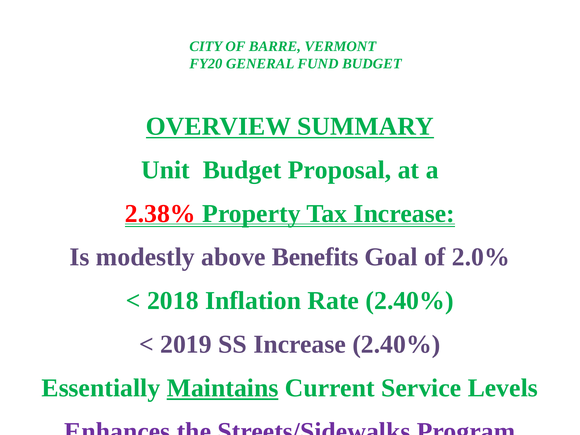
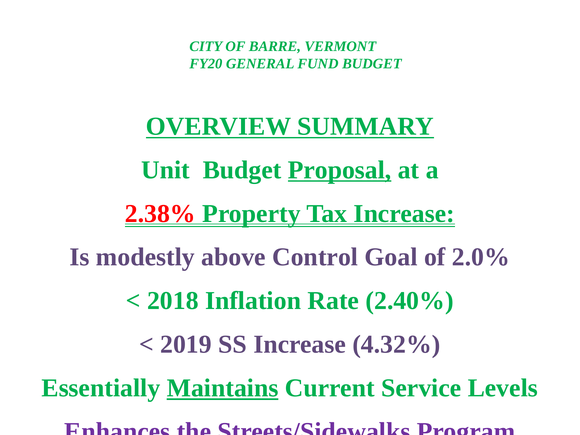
Proposal underline: none -> present
Benefits: Benefits -> Control
Increase 2.40%: 2.40% -> 4.32%
